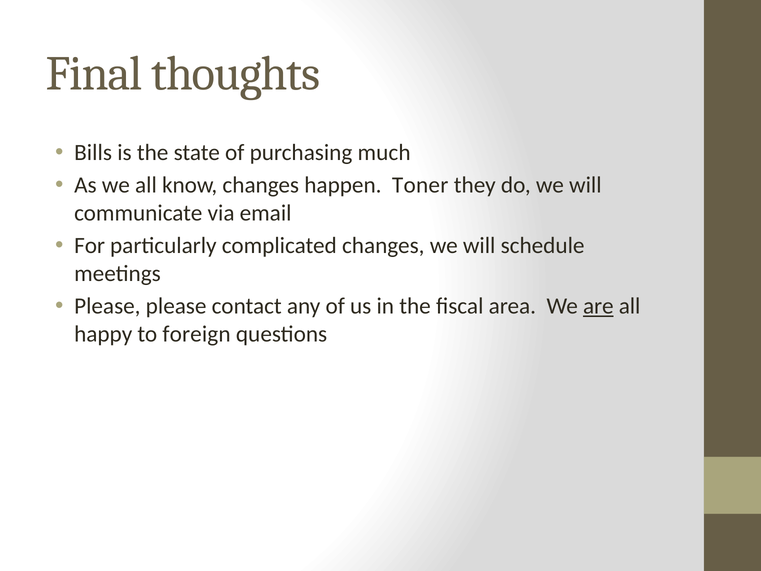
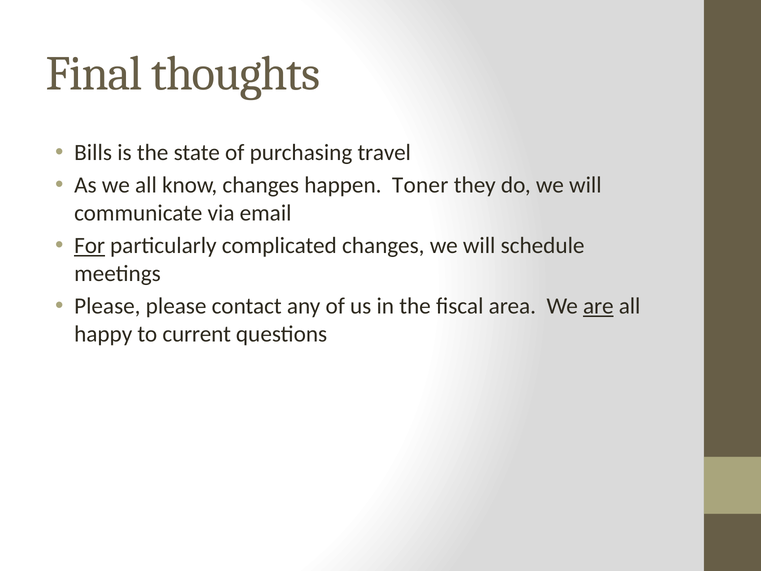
much: much -> travel
For underline: none -> present
foreign: foreign -> current
